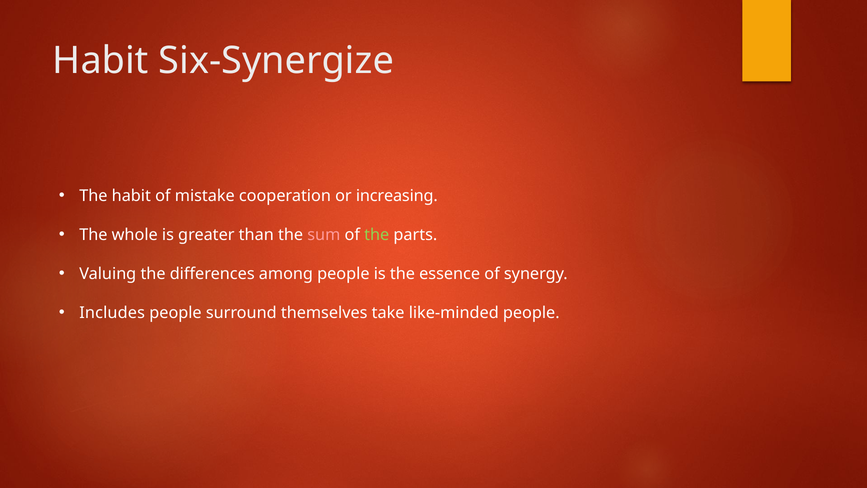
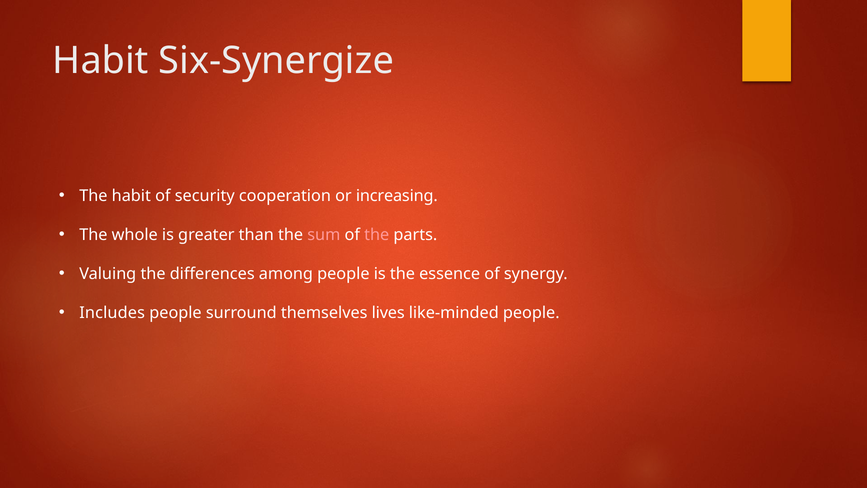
mistake: mistake -> security
the at (377, 235) colour: light green -> pink
take: take -> lives
